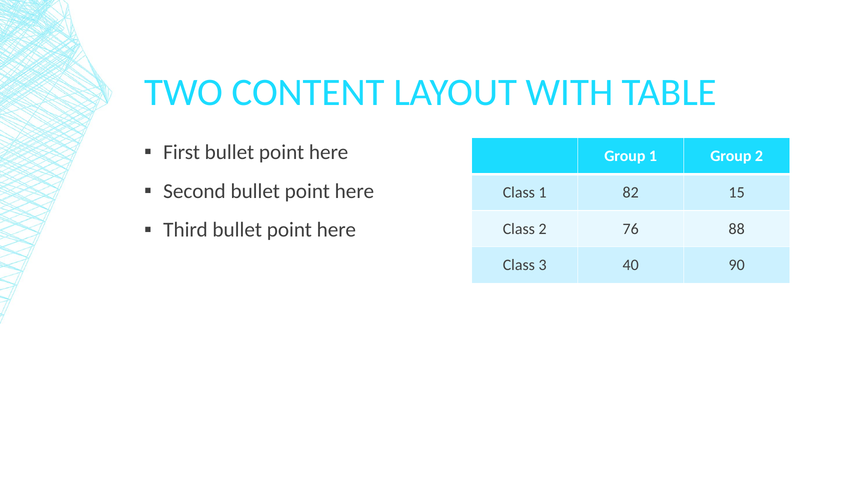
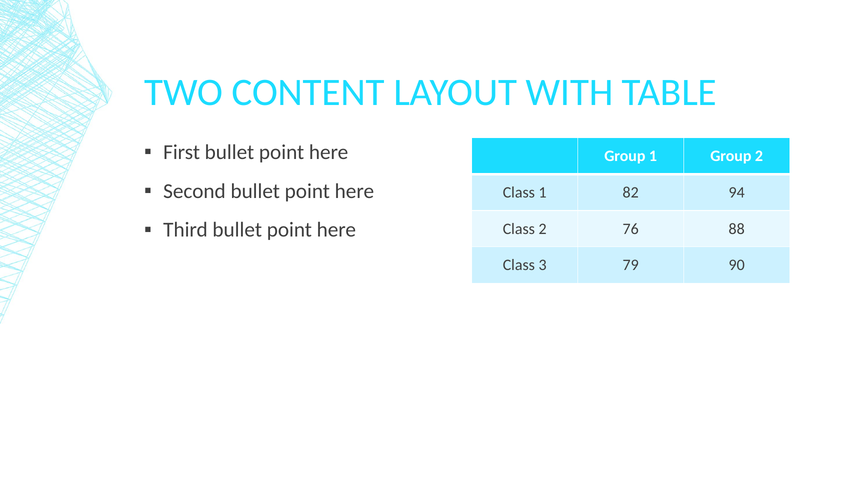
15: 15 -> 94
40: 40 -> 79
